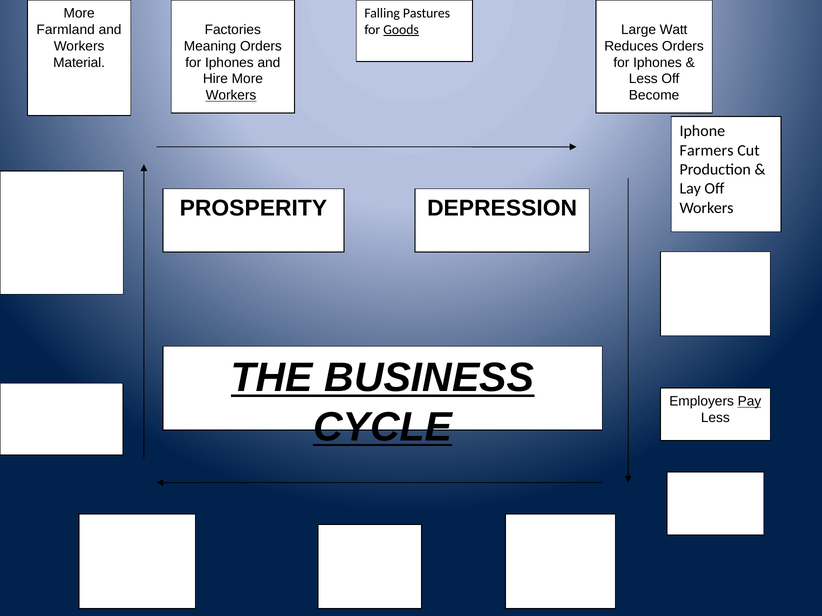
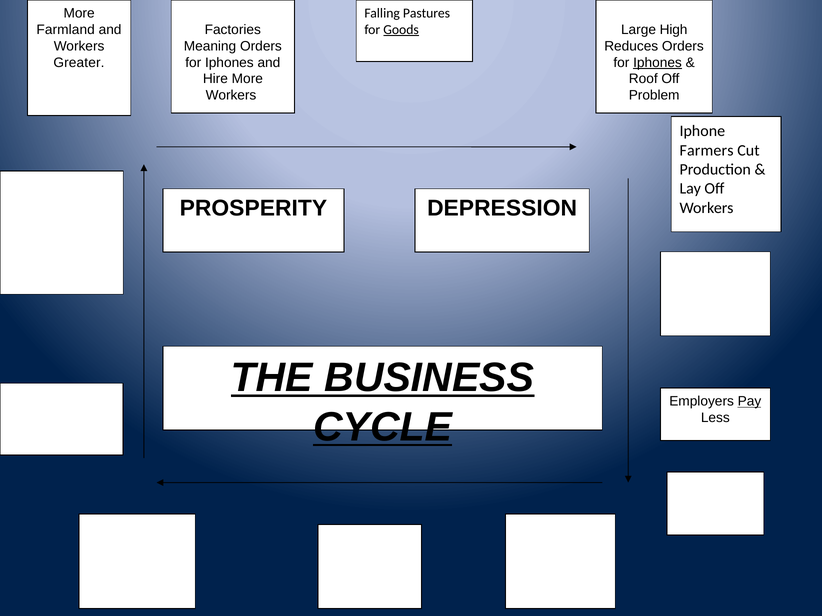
Watt: Watt -> High
Material: Material -> Greater
Iphones at (657, 63) underline: none -> present
Less at (643, 79): Less -> Roof
Workers at (231, 95) underline: present -> none
Become: Become -> Problem
